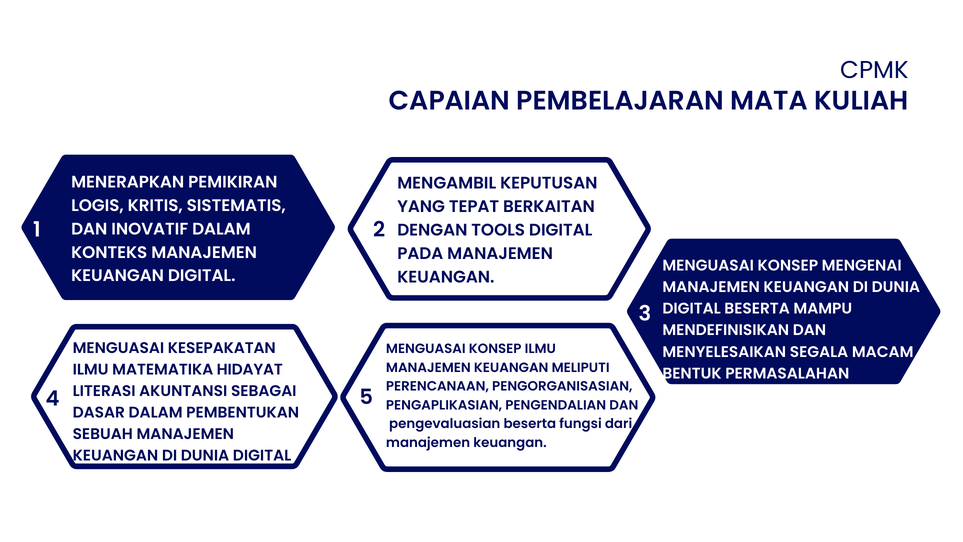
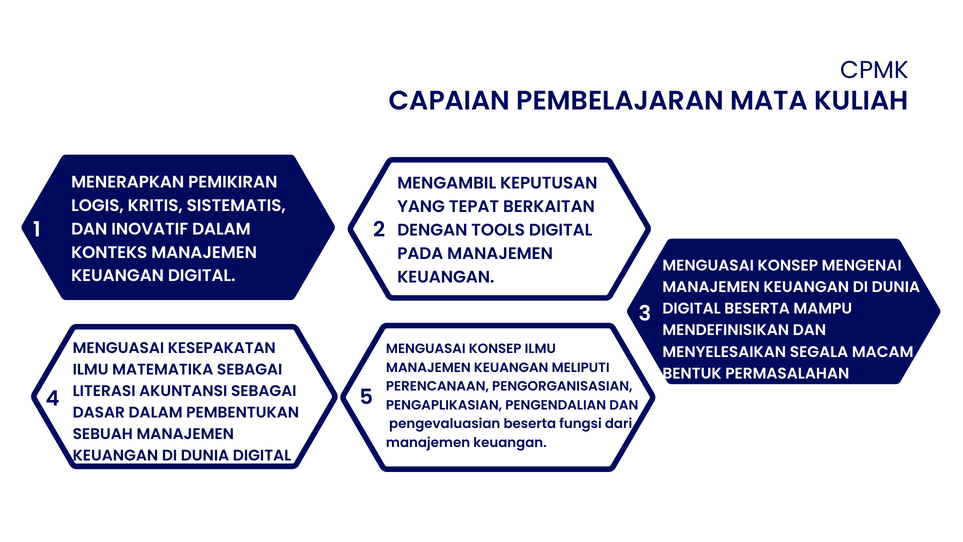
MATEMATIKA HIDAYAT: HIDAYAT -> SEBAGAI
